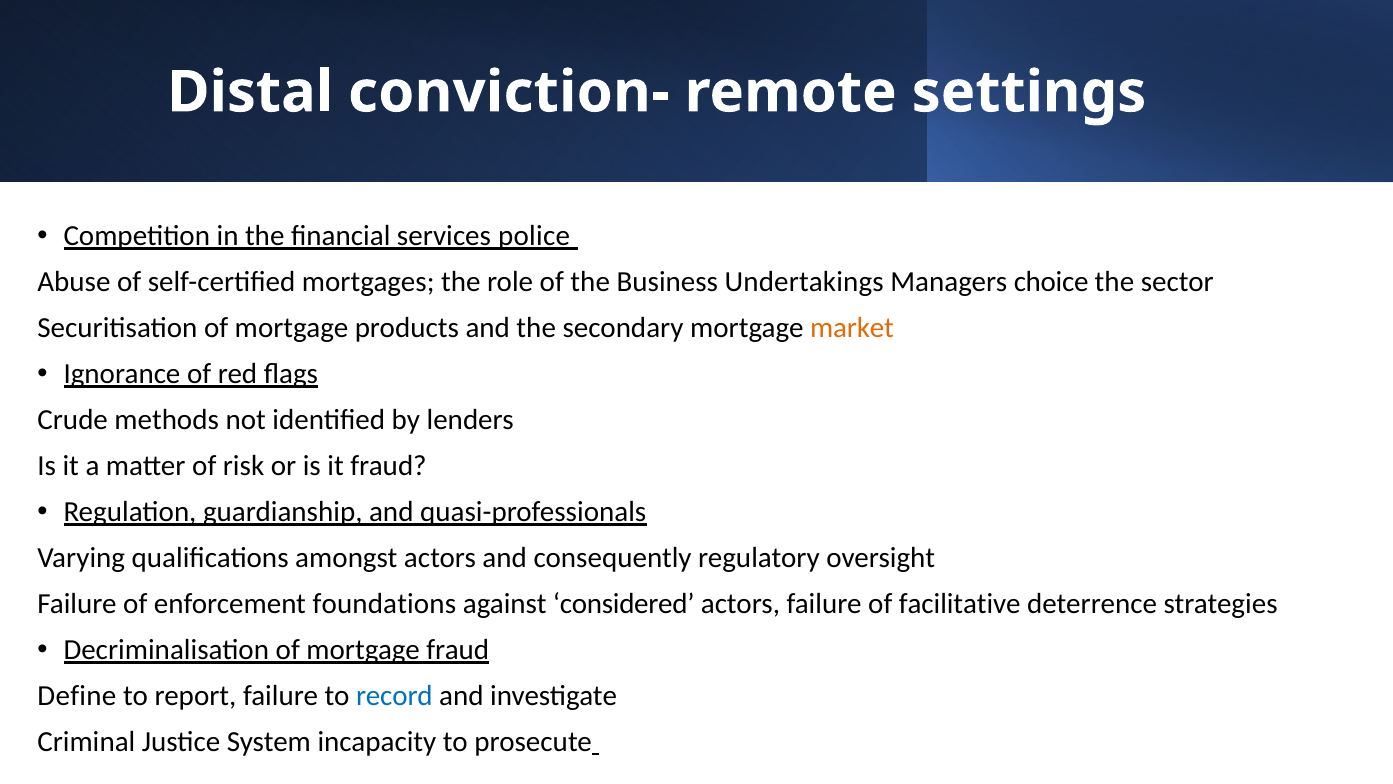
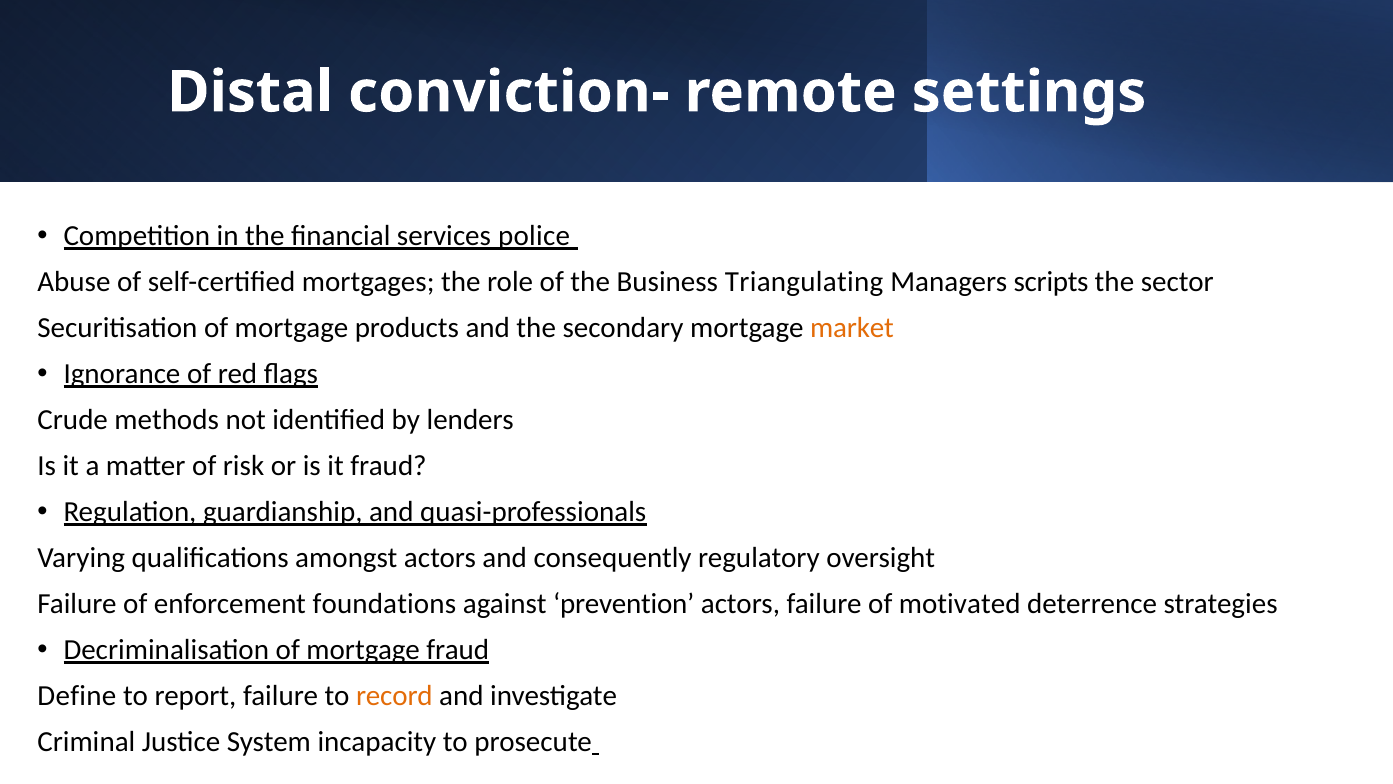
Undertakings: Undertakings -> Triangulating
choice: choice -> scripts
considered: considered -> prevention
facilitative: facilitative -> motivated
record colour: blue -> orange
